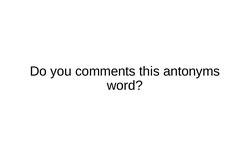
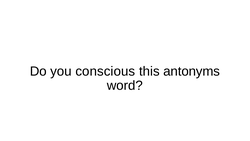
comments: comments -> conscious
